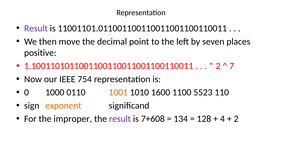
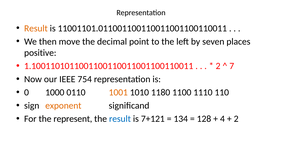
Result at (36, 28) colour: purple -> orange
1600: 1600 -> 1180
5523: 5523 -> 1110
improper: improper -> represent
result at (120, 119) colour: purple -> blue
7+608: 7+608 -> 7+121
